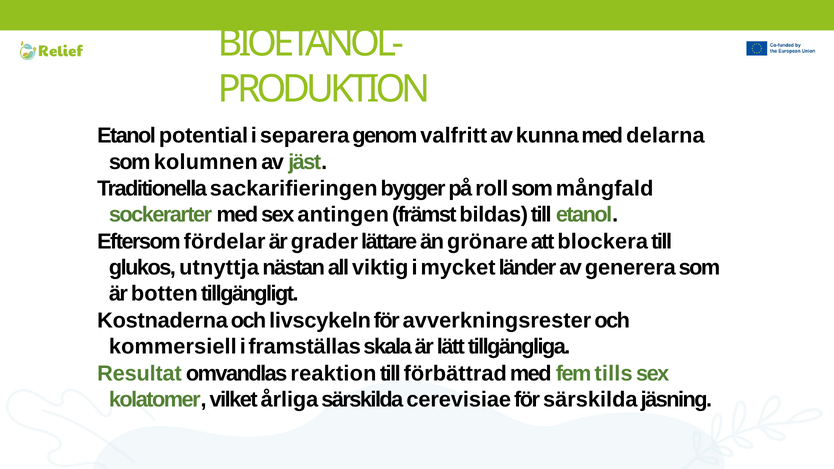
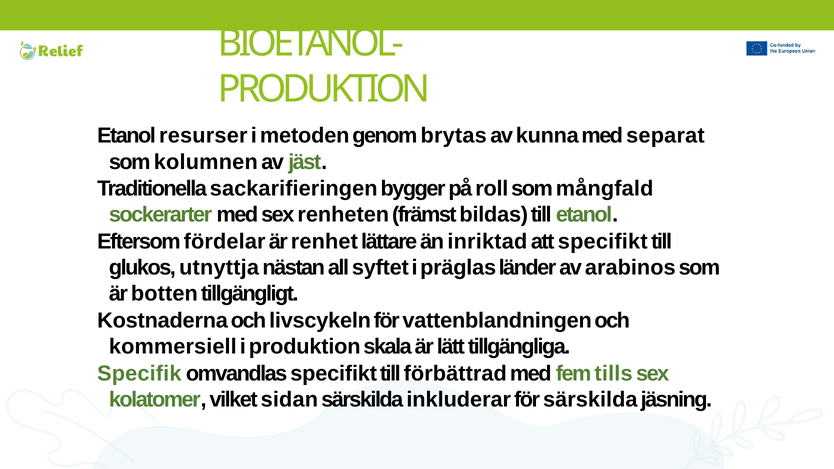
potential: potential -> resurser
separera: separera -> metoden
valfritt: valfritt -> brytas
delarna: delarna -> separat
antingen: antingen -> renheten
grader: grader -> renhet
grönare: grönare -> inriktad
att blockera: blockera -> specifikt
viktig: viktig -> syftet
mycket: mycket -> präglas
generera: generera -> arabinos
avverkningsrester: avverkningsrester -> vattenblandningen
i framställas: framställas -> produktion
Resultat: Resultat -> Specifik
omvandlas reaktion: reaktion -> specifikt
årliga: årliga -> sidan
cerevisiae: cerevisiae -> inkluderar
